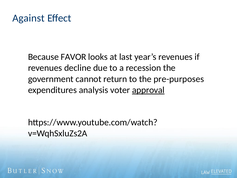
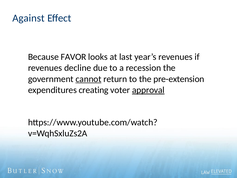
cannot underline: none -> present
pre-purposes: pre-purposes -> pre-extension
analysis: analysis -> creating
